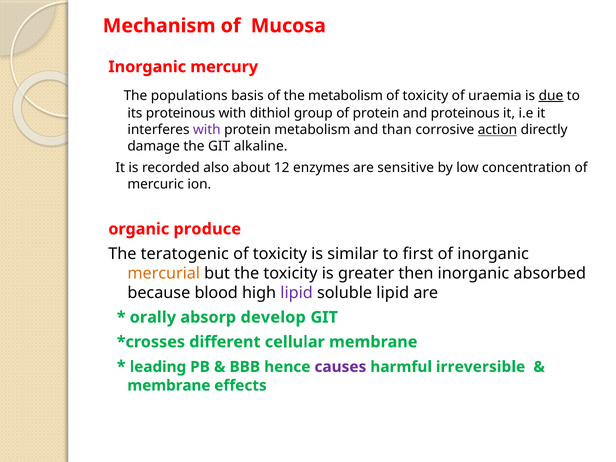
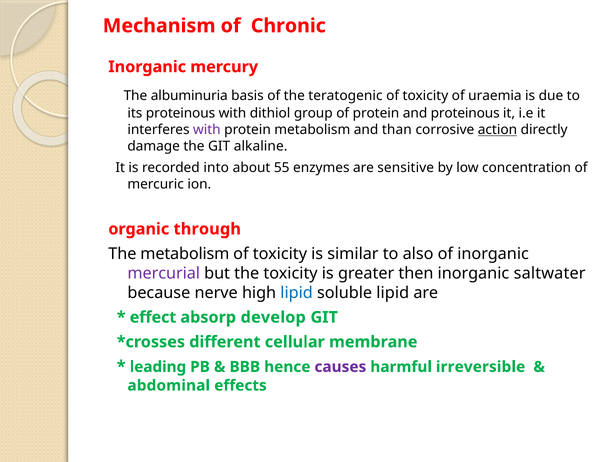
Mucosa: Mucosa -> Chronic
populations: populations -> albuminuria
the metabolism: metabolism -> teratogenic
due underline: present -> none
also: also -> into
12: 12 -> 55
produce: produce -> through
The teratogenic: teratogenic -> metabolism
first: first -> also
mercurial colour: orange -> purple
absorbed: absorbed -> saltwater
blood: blood -> nerve
lipid at (297, 293) colour: purple -> blue
orally: orally -> effect
membrane at (169, 386): membrane -> abdominal
